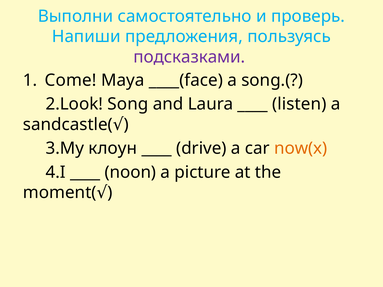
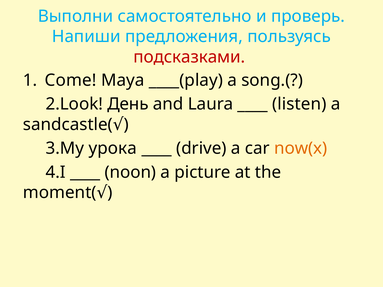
подсказками colour: purple -> red
____(face: ____(face -> ____(play
Song: Song -> День
клоун: клоун -> урока
